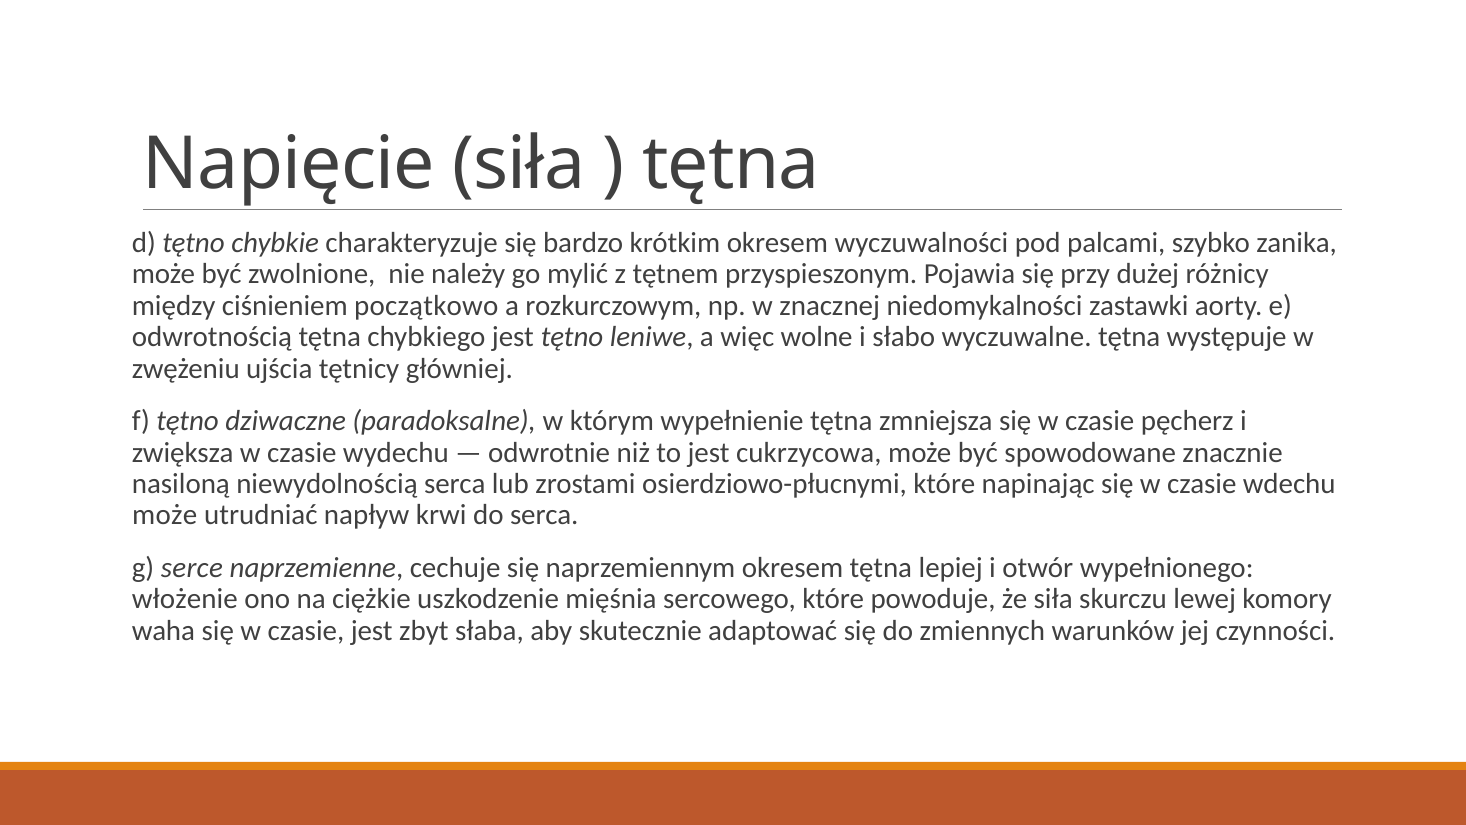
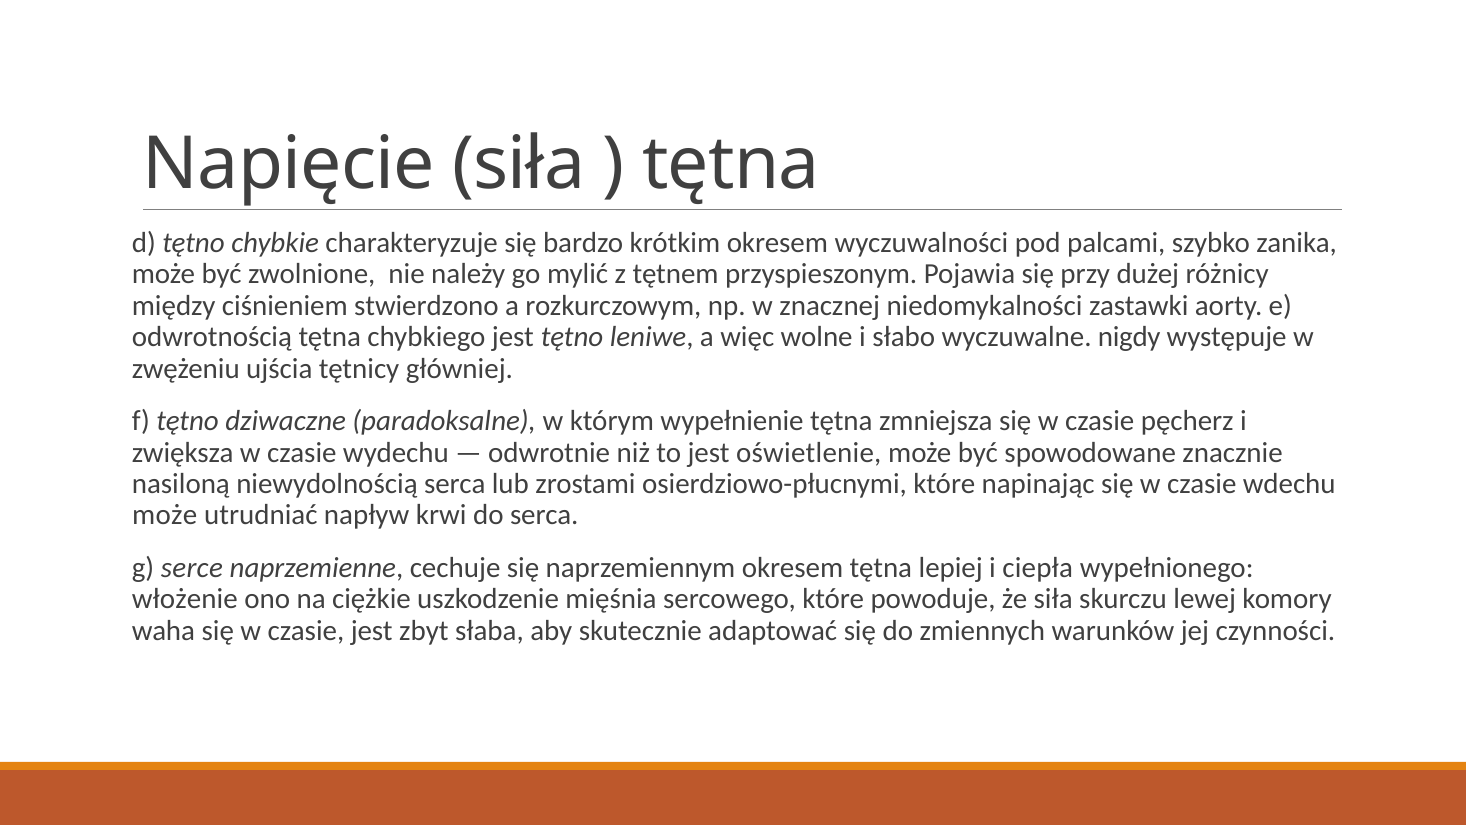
początkowo: początkowo -> stwierdzono
wyczuwalne tętna: tętna -> nigdy
cukrzycowa: cukrzycowa -> oświetlenie
otwór: otwór -> ciepła
